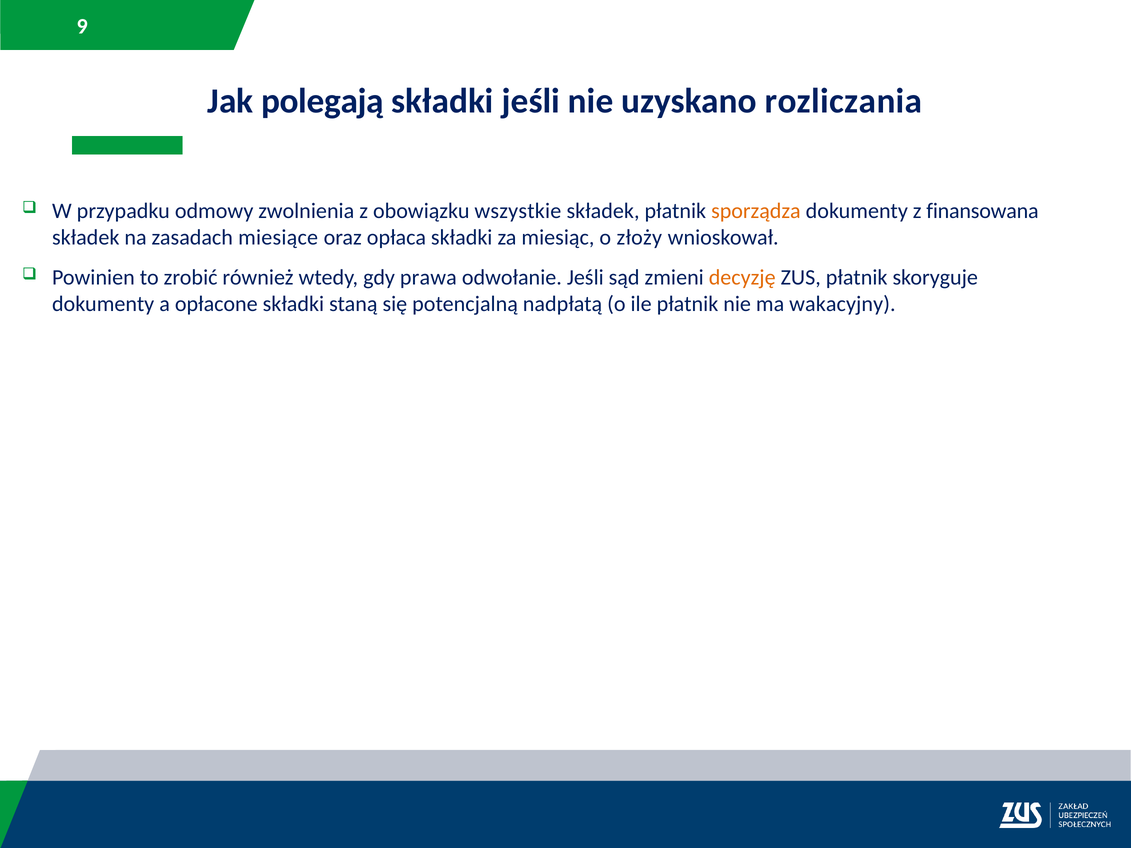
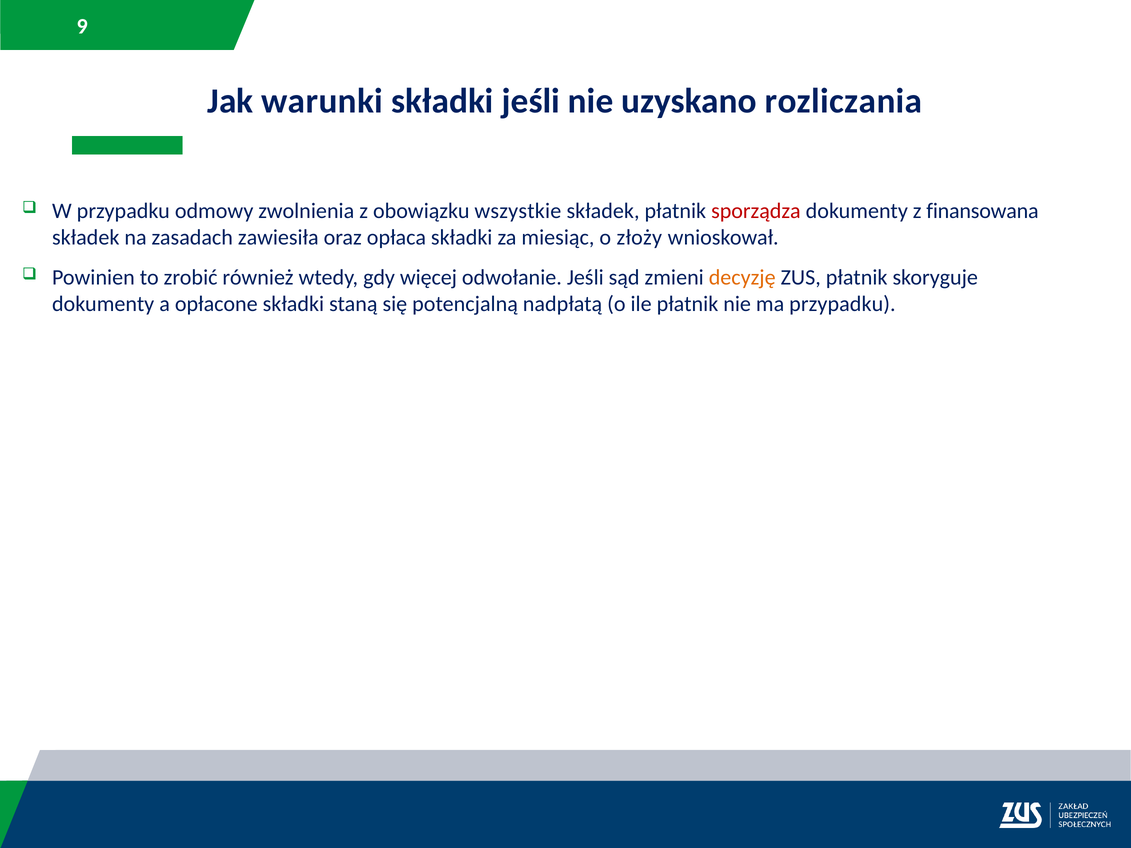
polegają: polegają -> warunki
sporządza colour: orange -> red
miesiące: miesiące -> zawiesiła
prawa: prawa -> więcej
ma wakacyjny: wakacyjny -> przypadku
